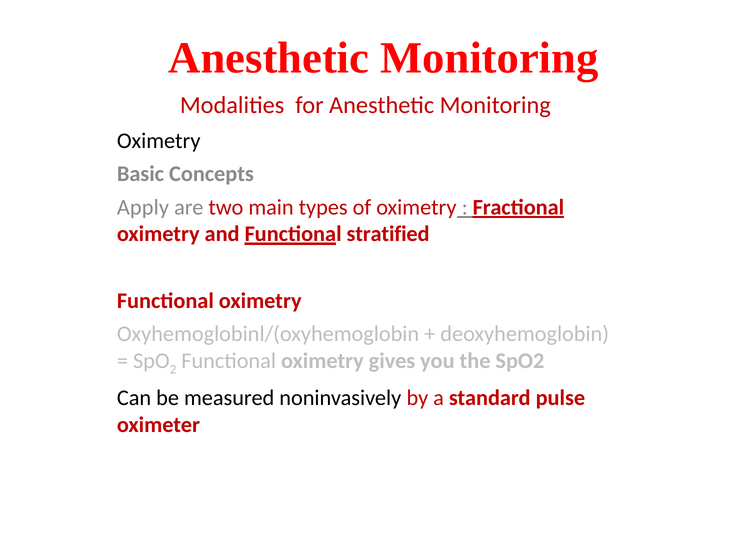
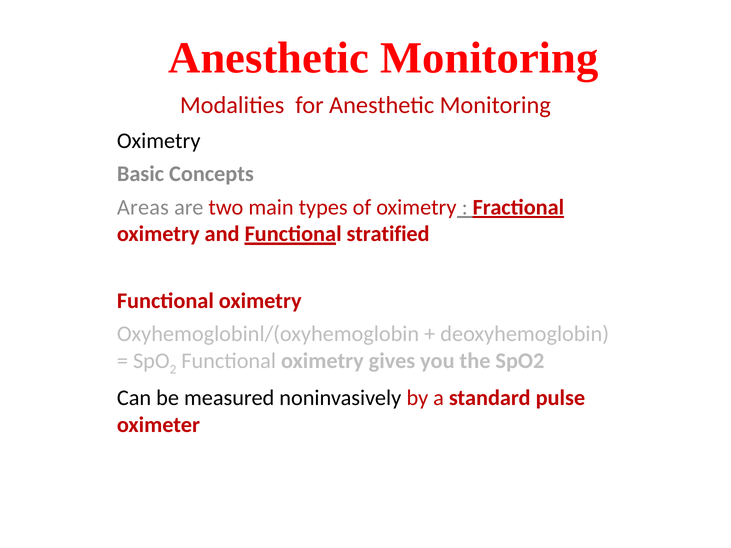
Apply: Apply -> Areas
